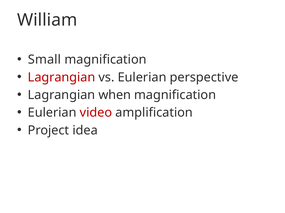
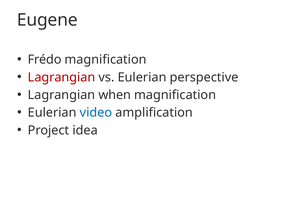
William: William -> Eugene
Small: Small -> Frédo
video colour: red -> blue
